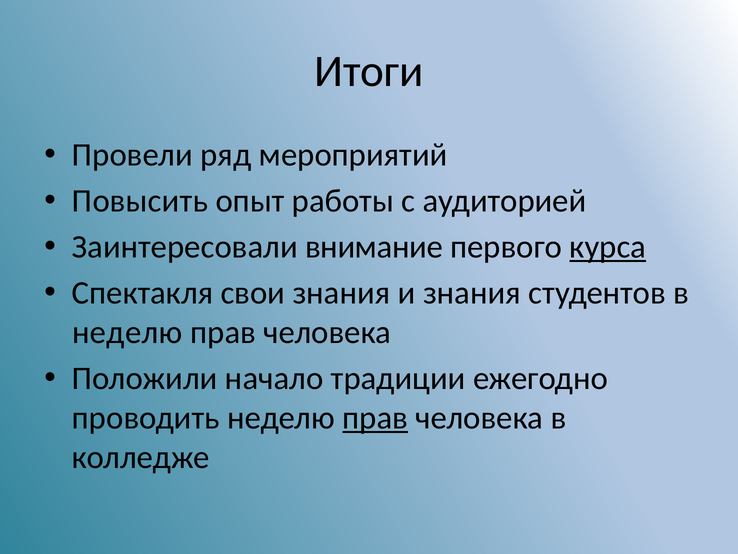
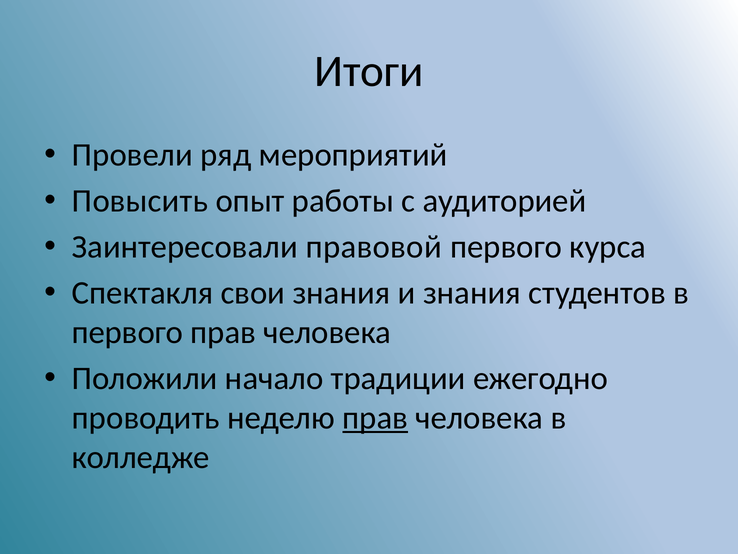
внимание: внимание -> правовой
курса underline: present -> none
неделю at (127, 332): неделю -> первого
